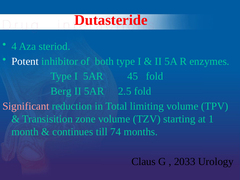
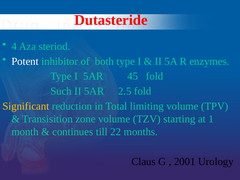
Berg: Berg -> Such
Significant colour: pink -> yellow
74: 74 -> 22
2033: 2033 -> 2001
